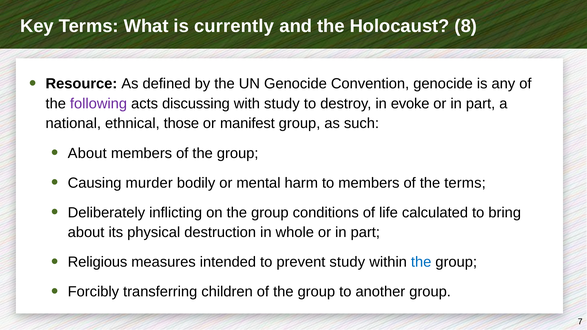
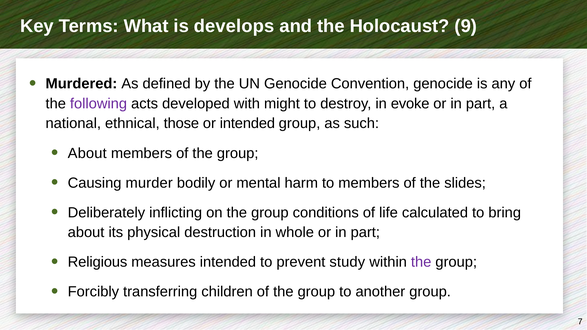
currently: currently -> develops
8: 8 -> 9
Resource: Resource -> Murdered
discussing: discussing -> developed
with study: study -> might
or manifest: manifest -> intended
the terms: terms -> slides
the at (421, 262) colour: blue -> purple
